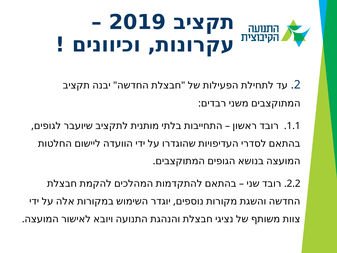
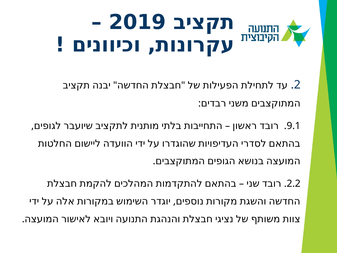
1.1: 1.1 -> 9.1
